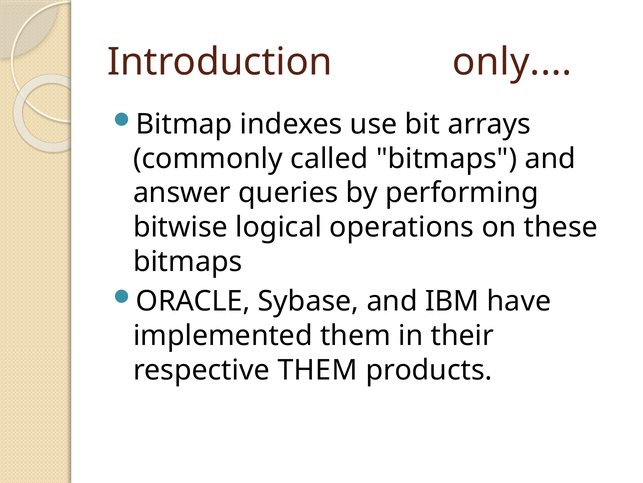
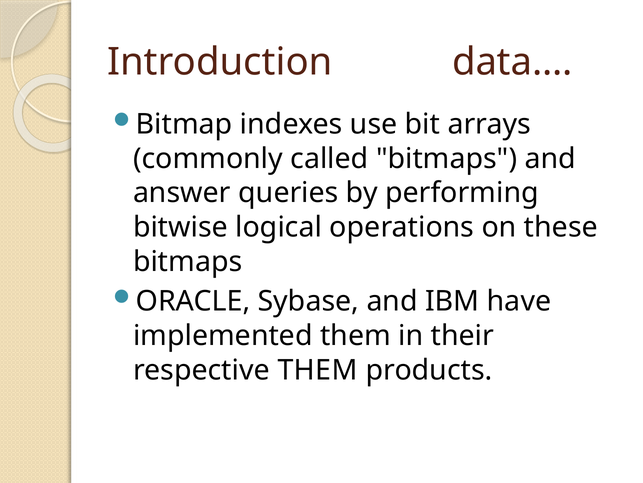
only: only -> data
